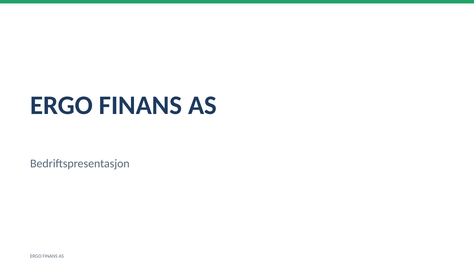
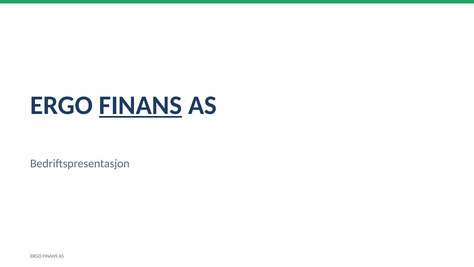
FINANS at (141, 105) underline: none -> present
